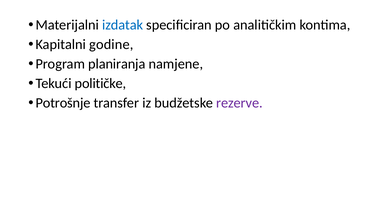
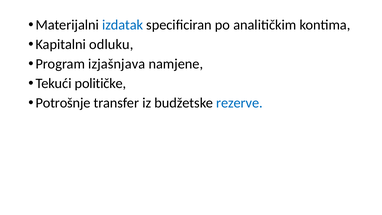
godine: godine -> odluku
planiranja: planiranja -> izjašnjava
rezerve colour: purple -> blue
